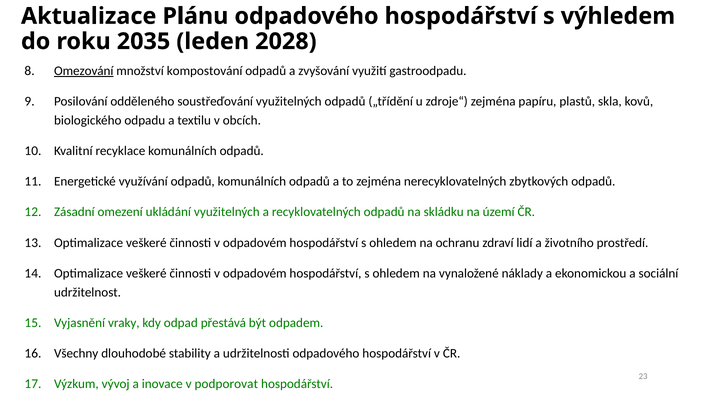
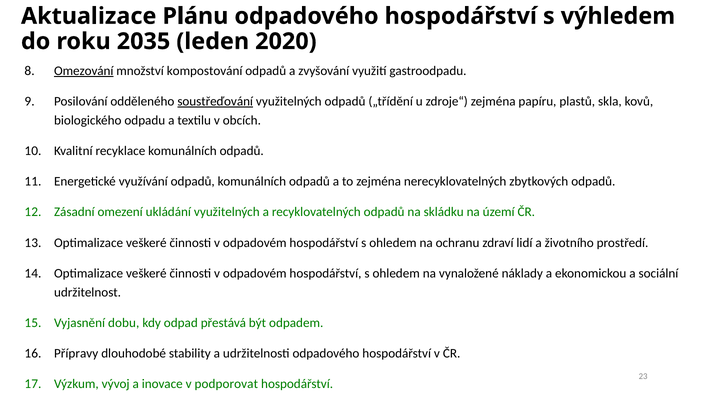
2028: 2028 -> 2020
soustřeďování underline: none -> present
vraky: vraky -> dobu
Všechny: Všechny -> Přípravy
